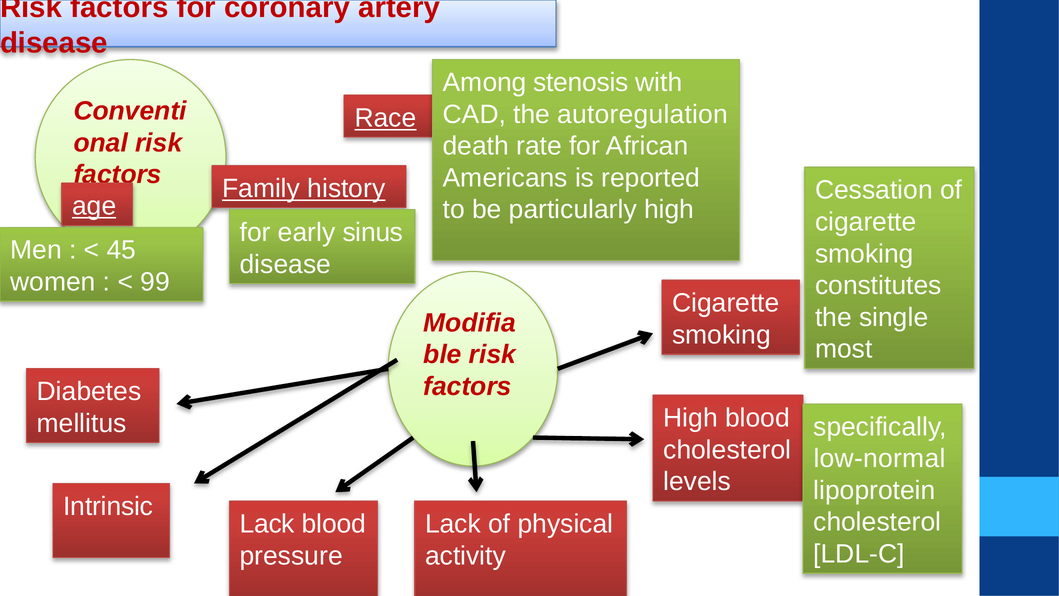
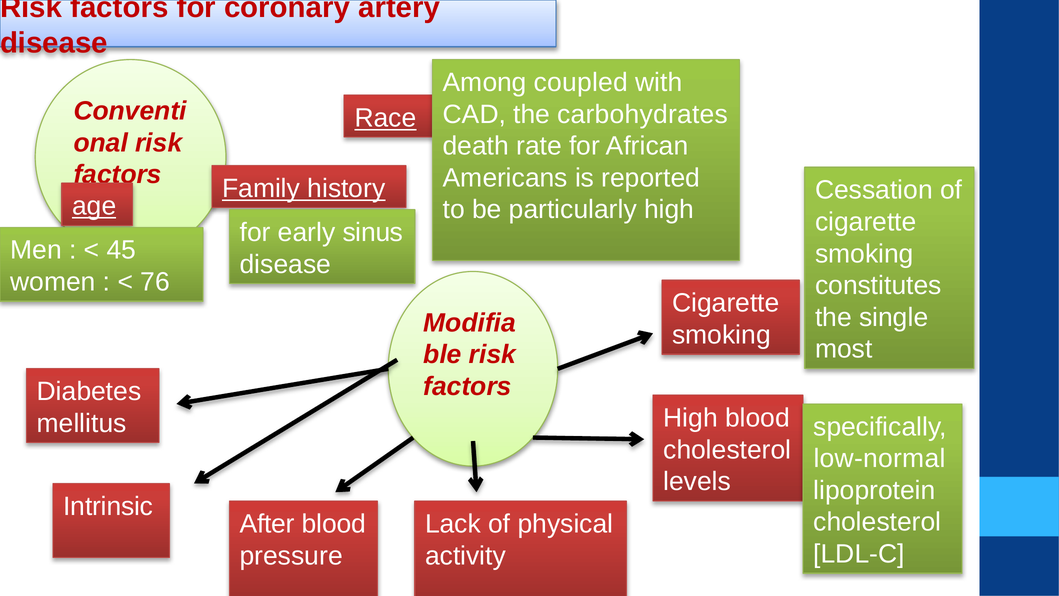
stenosis: stenosis -> coupled
autoregulation: autoregulation -> carbohydrates
99: 99 -> 76
Lack at (267, 524): Lack -> After
